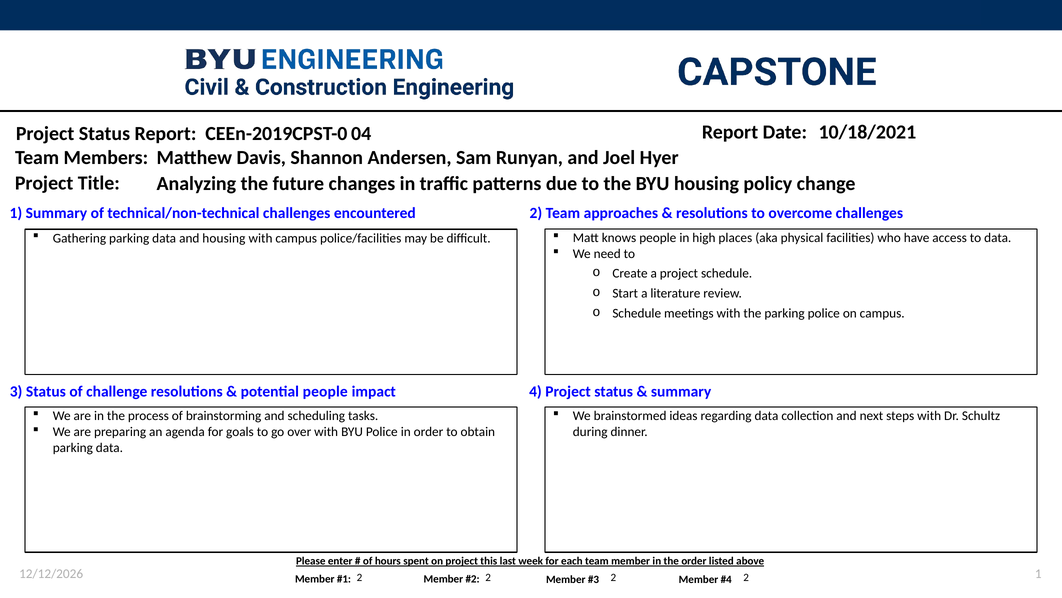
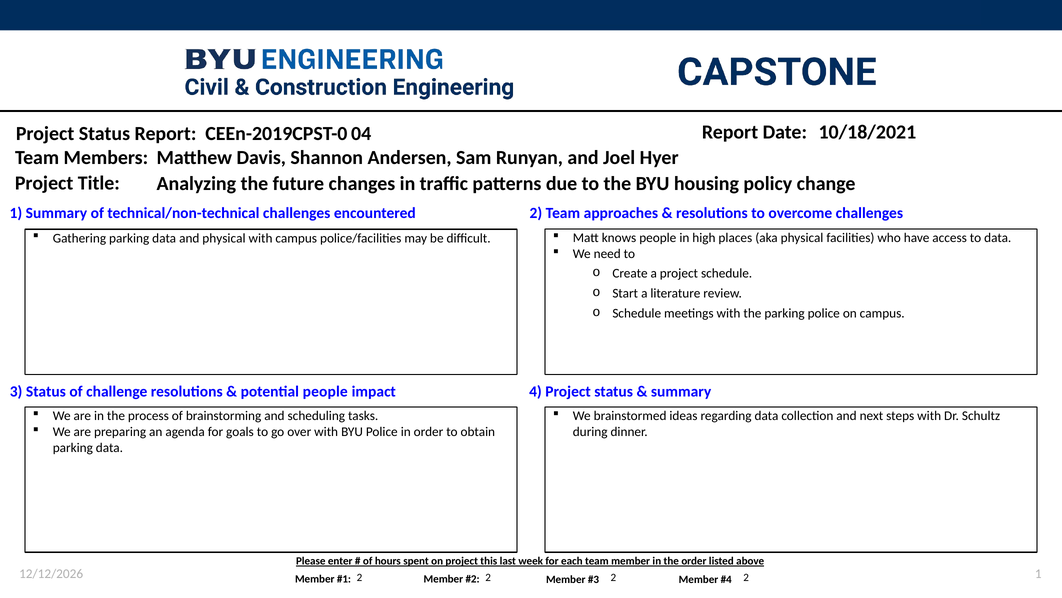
and housing: housing -> physical
